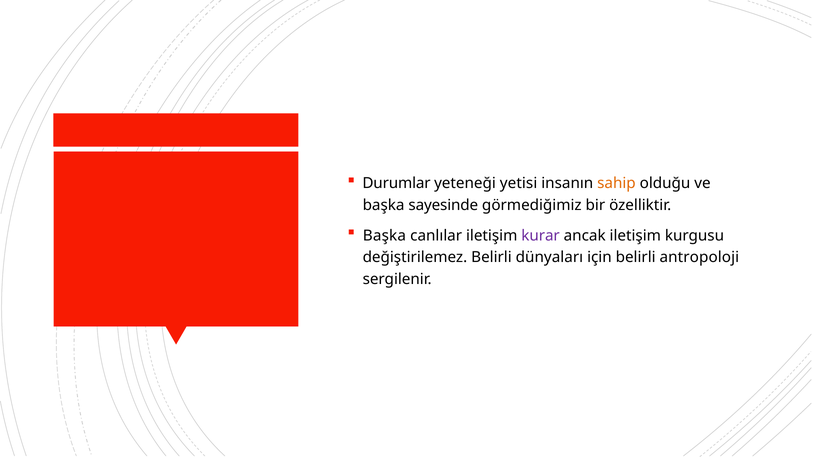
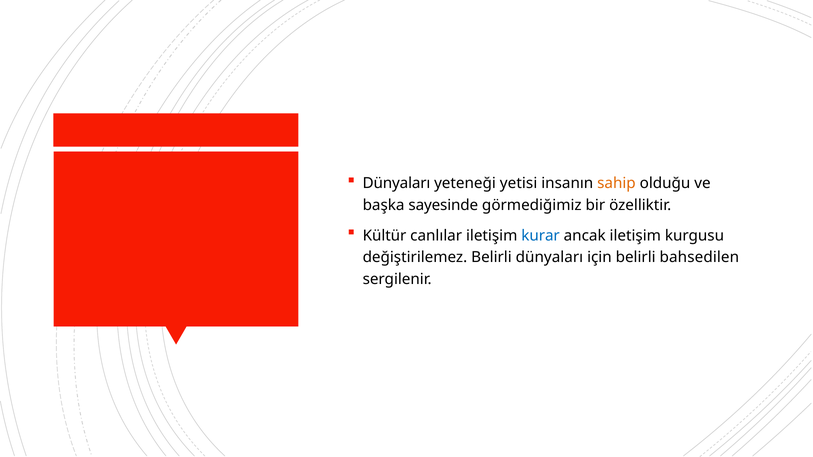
Durumlar at (397, 183): Durumlar -> Dünyaları
Başka at (384, 236): Başka -> Kültür
kurar colour: purple -> blue
antropoloji: antropoloji -> bahsedilen
